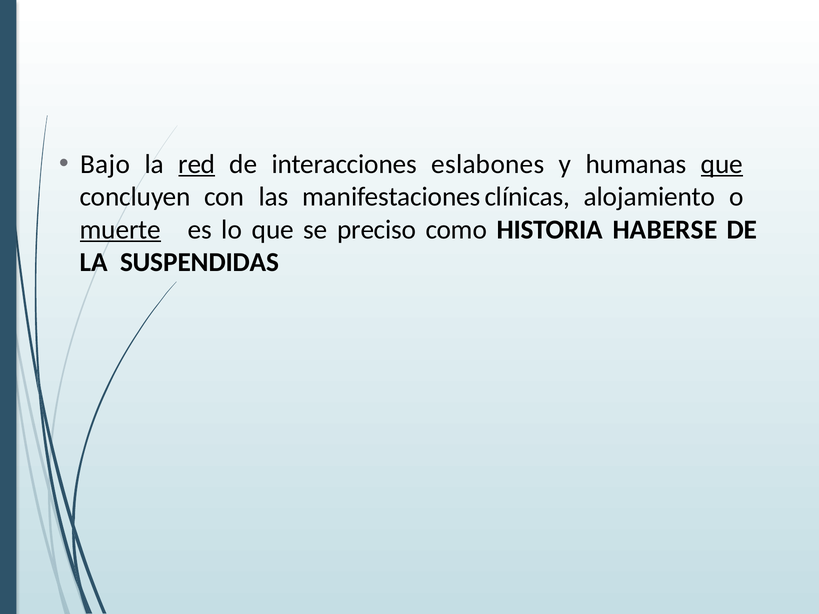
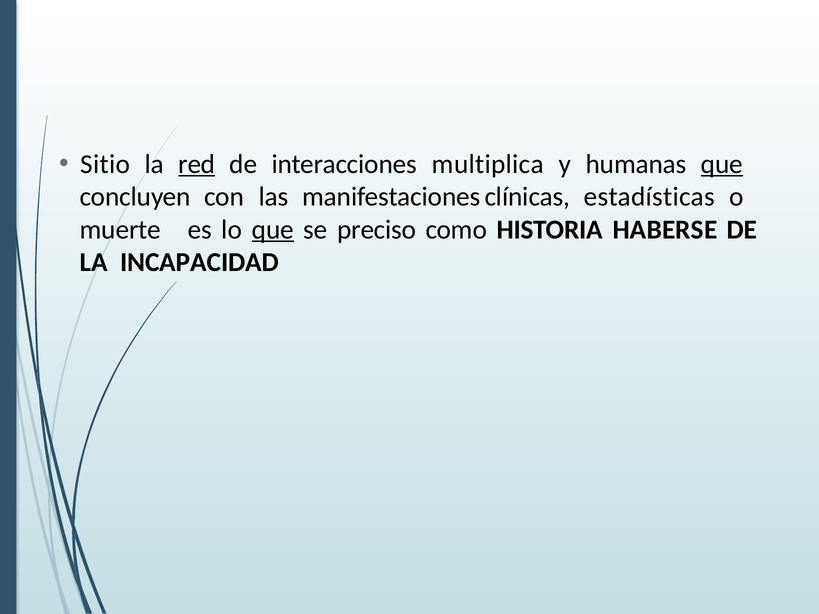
Bajo: Bajo -> Sitio
eslabones: eslabones -> multiplica
alojamiento: alojamiento -> estadísticas
muerte underline: present -> none
que at (273, 230) underline: none -> present
SUSPENDIDAS: SUSPENDIDAS -> INCAPACIDAD
